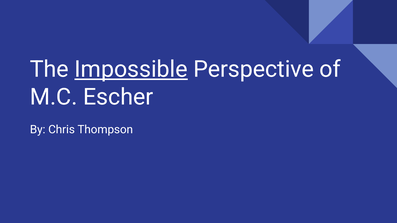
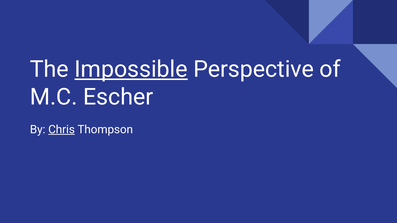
Chris underline: none -> present
